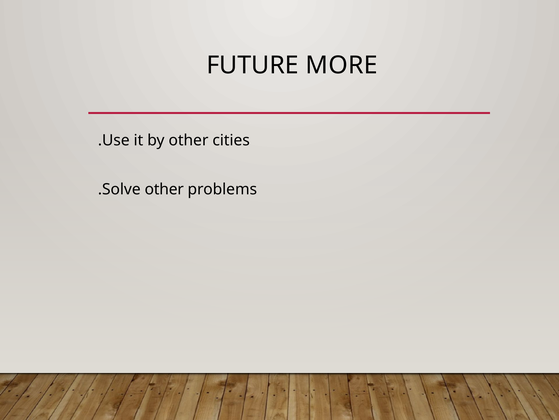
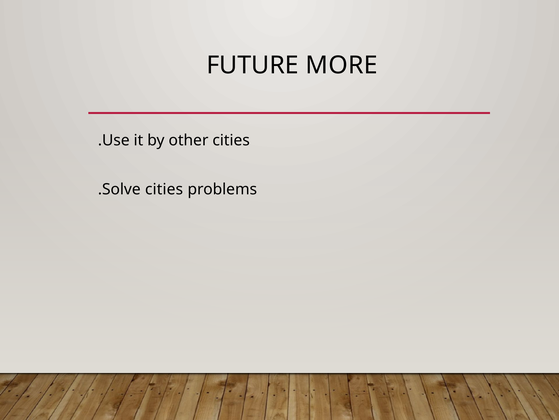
Solve other: other -> cities
